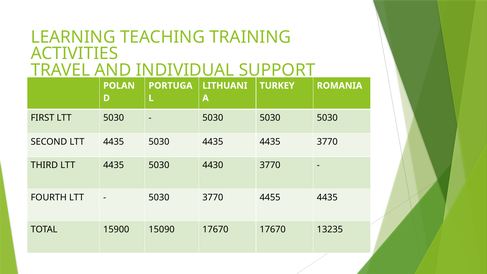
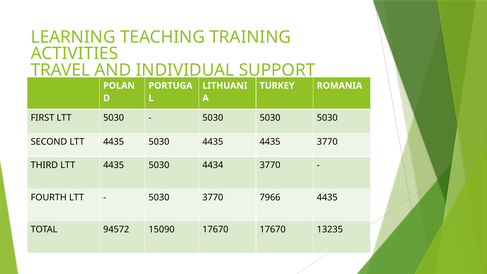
4430: 4430 -> 4434
4455: 4455 -> 7966
15900: 15900 -> 94572
